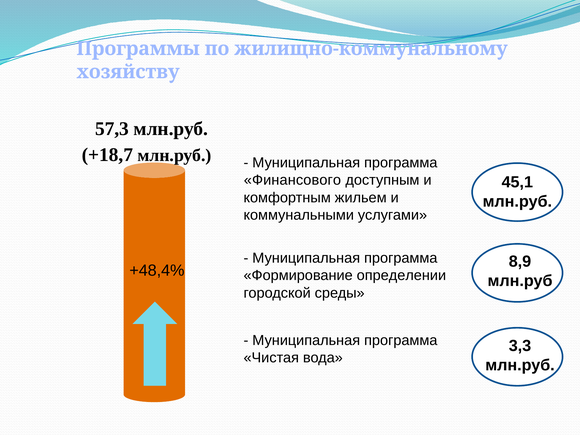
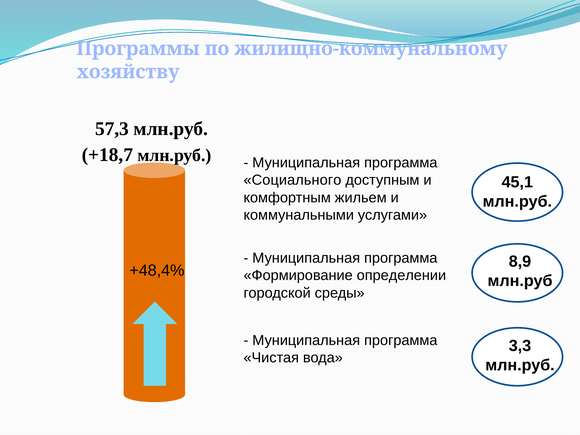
Финансового: Финансового -> Социального
